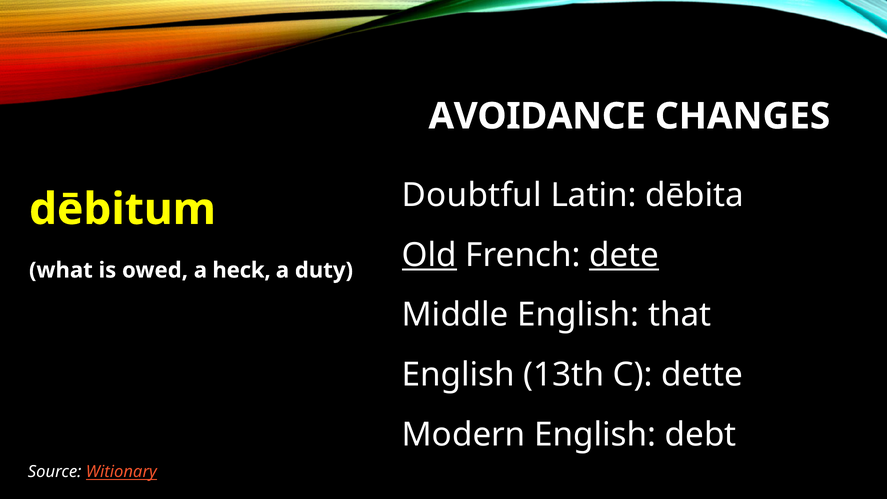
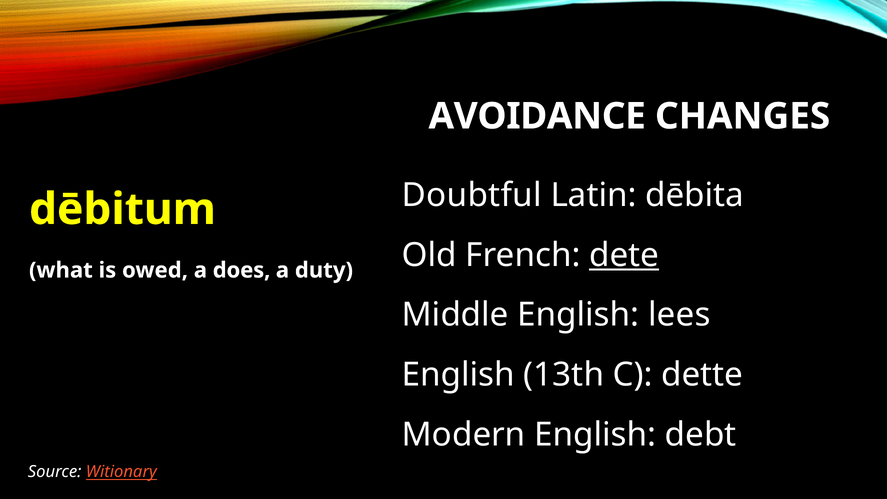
Old underline: present -> none
heck: heck -> does
that: that -> lees
